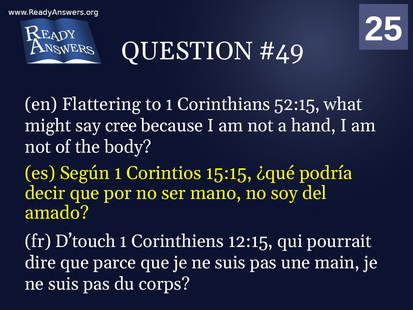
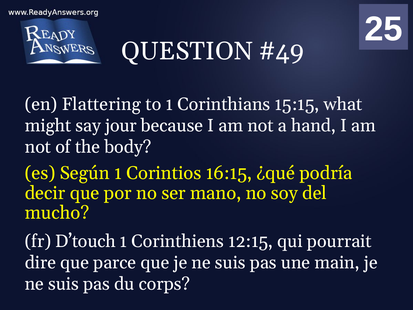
52:15: 52:15 -> 15:15
cree: cree -> jour
15:15: 15:15 -> 16:15
amado: amado -> mucho
